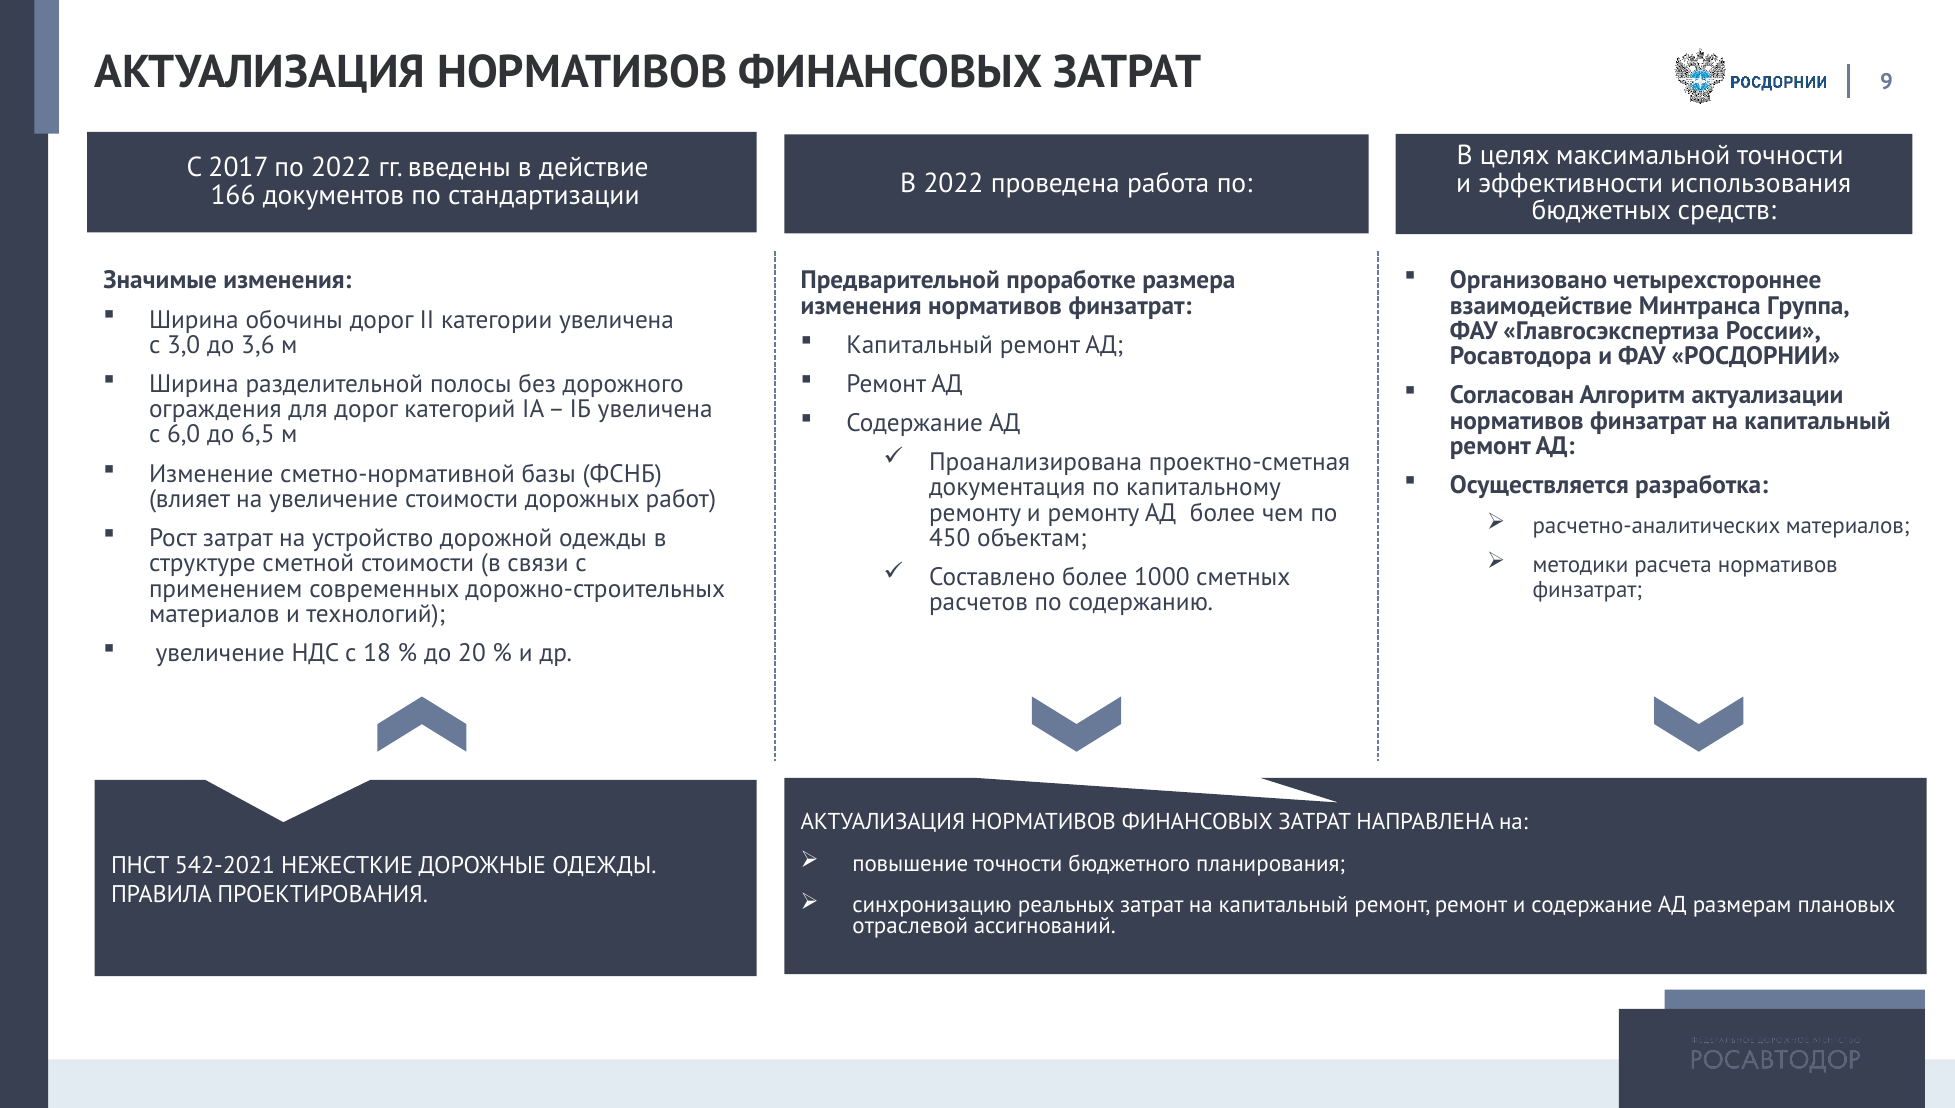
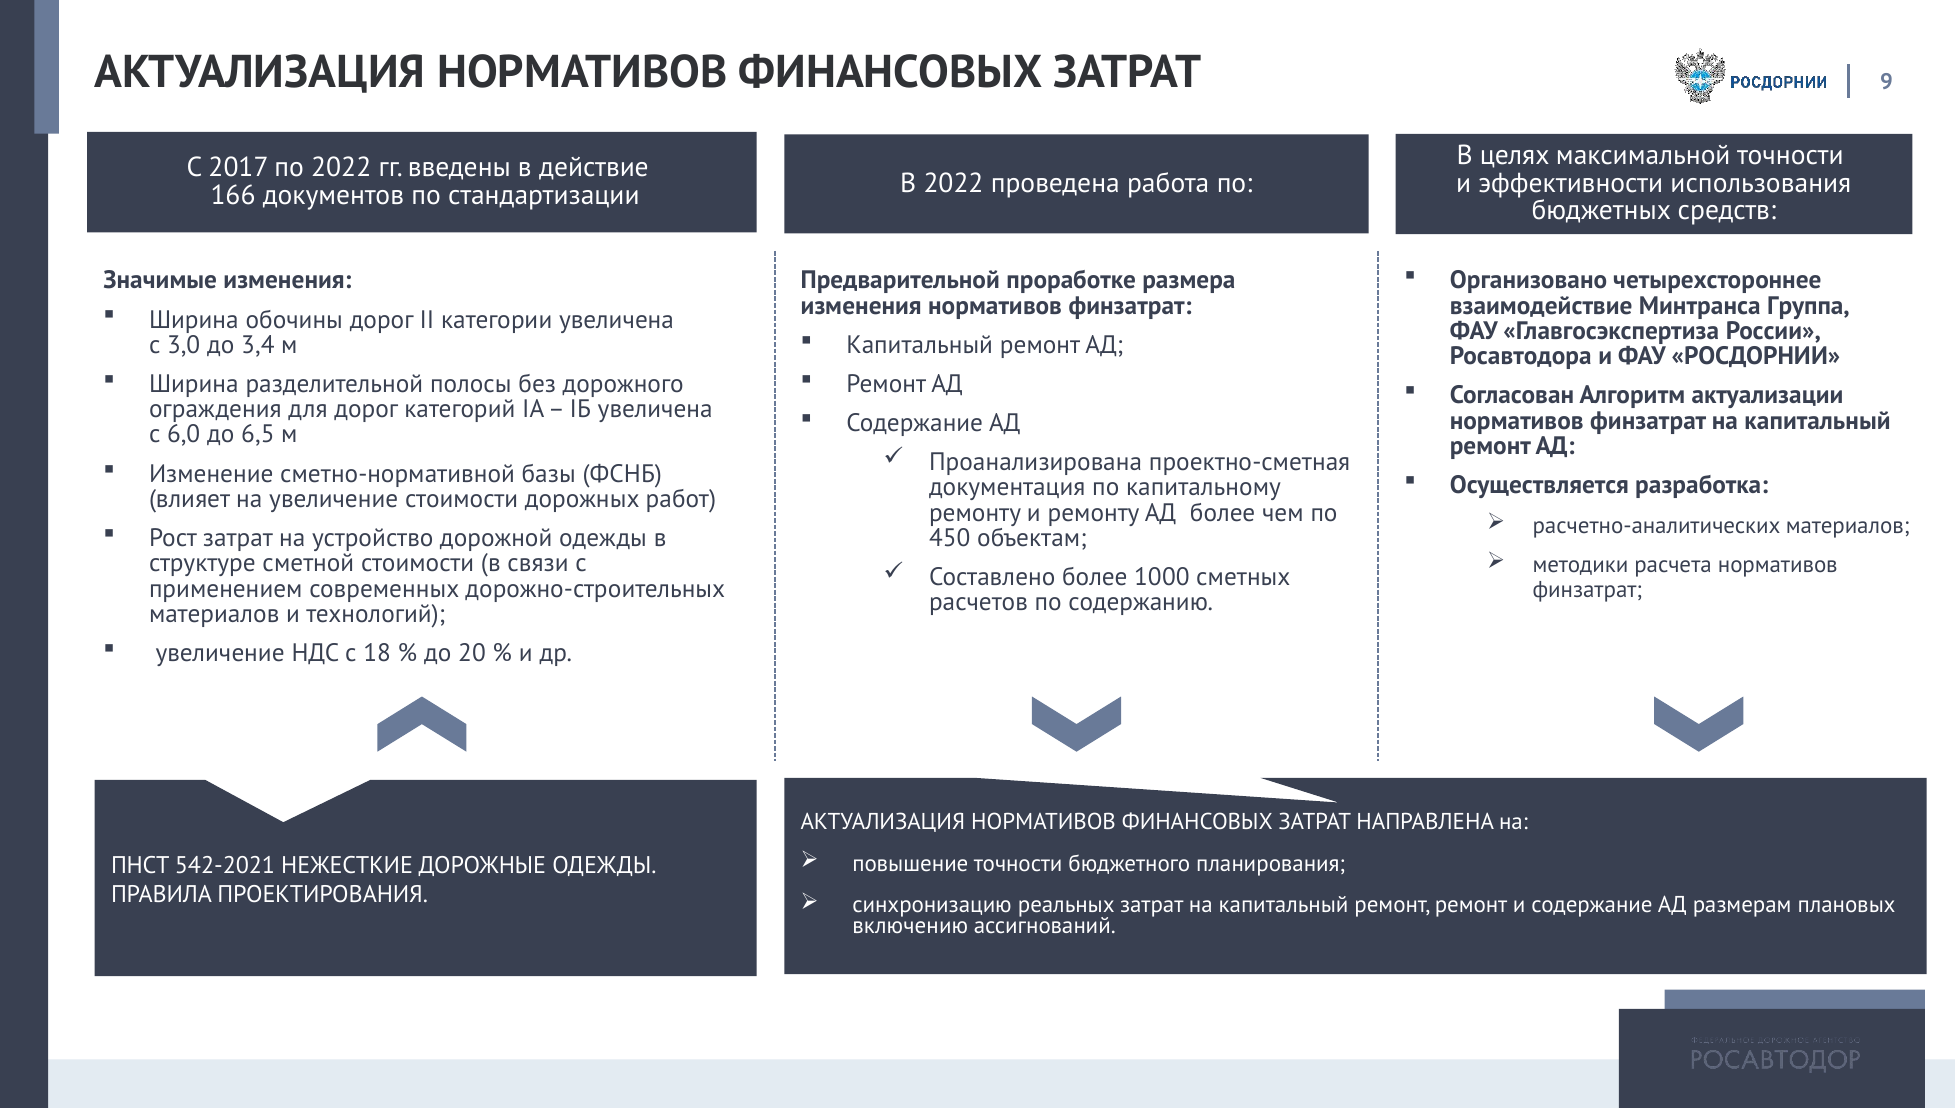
3,6: 3,6 -> 3,4
отраслевой: отраслевой -> включению
